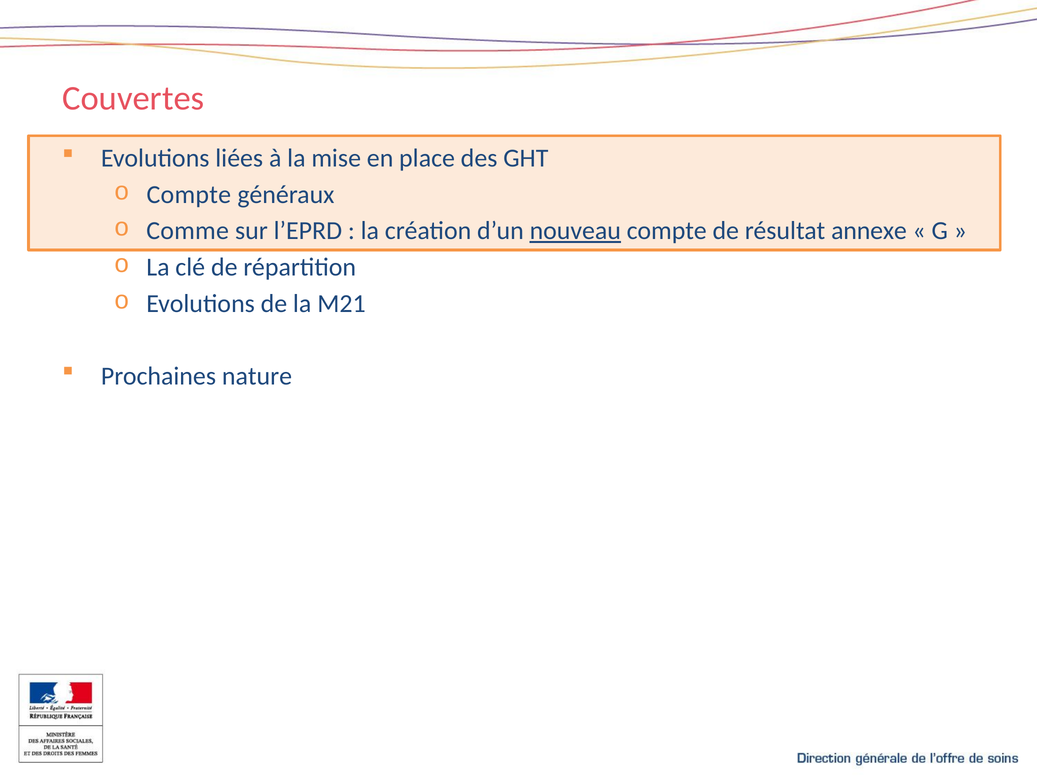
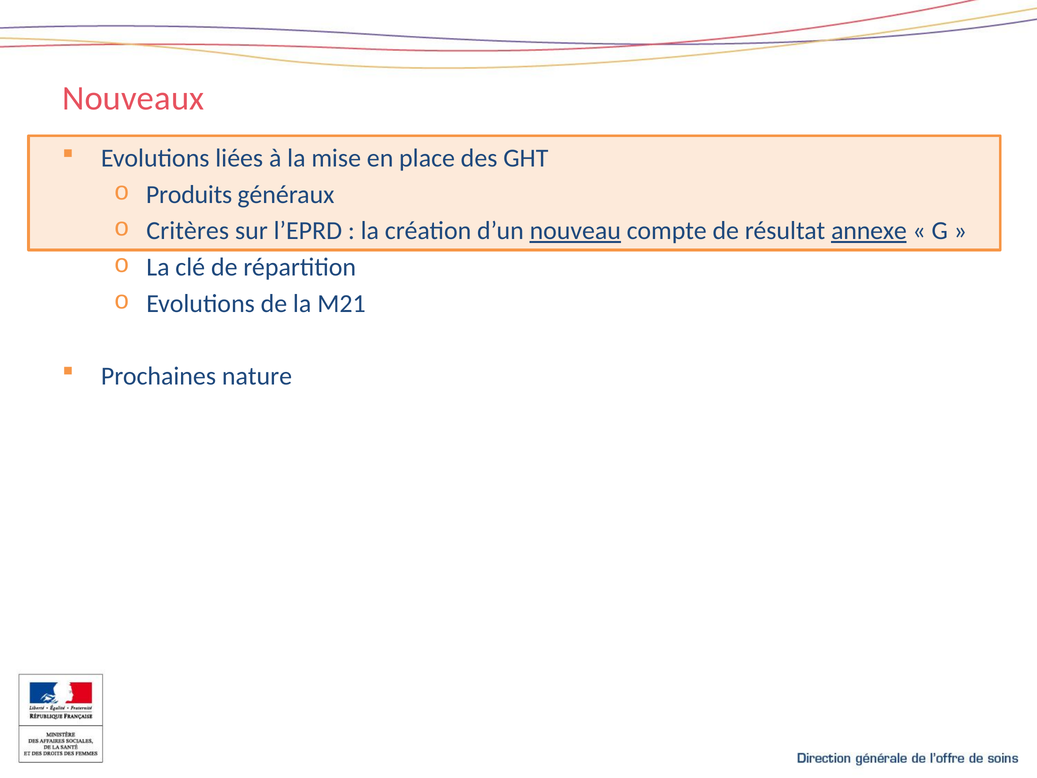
Couvertes: Couvertes -> Nouveaux
Compte at (189, 194): Compte -> Produits
Comme: Comme -> Critères
annexe underline: none -> present
